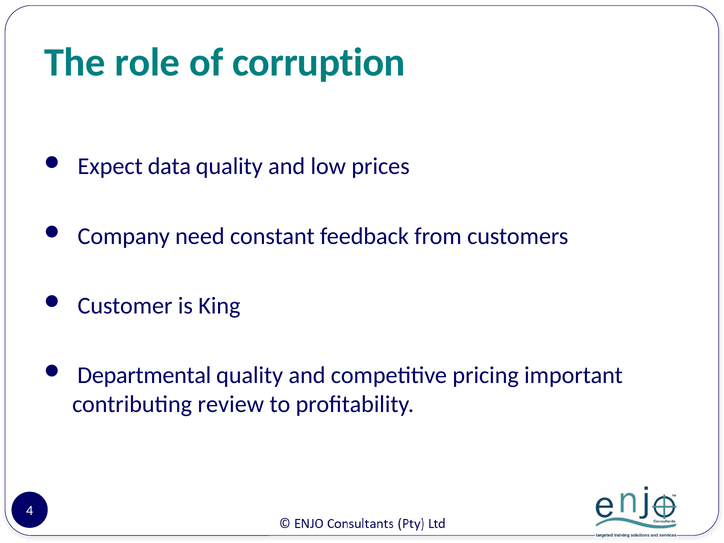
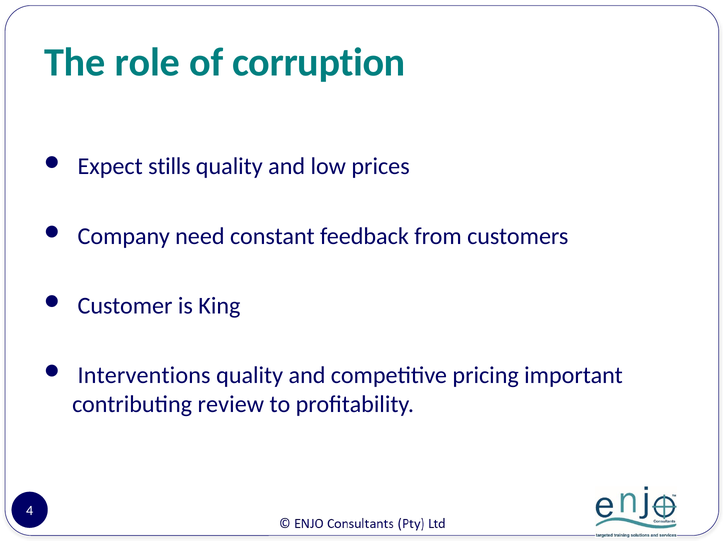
data: data -> stills
Departmental: Departmental -> Interventions
